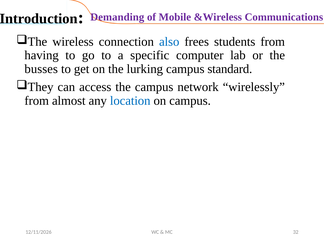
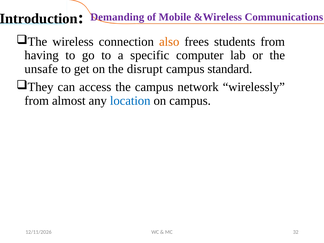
also colour: blue -> orange
busses: busses -> unsafe
lurking: lurking -> disrupt
